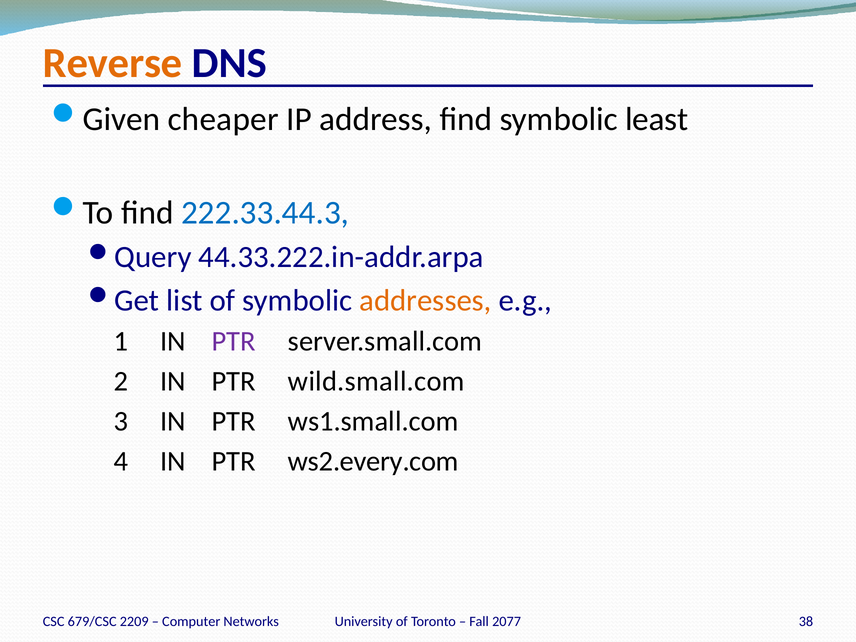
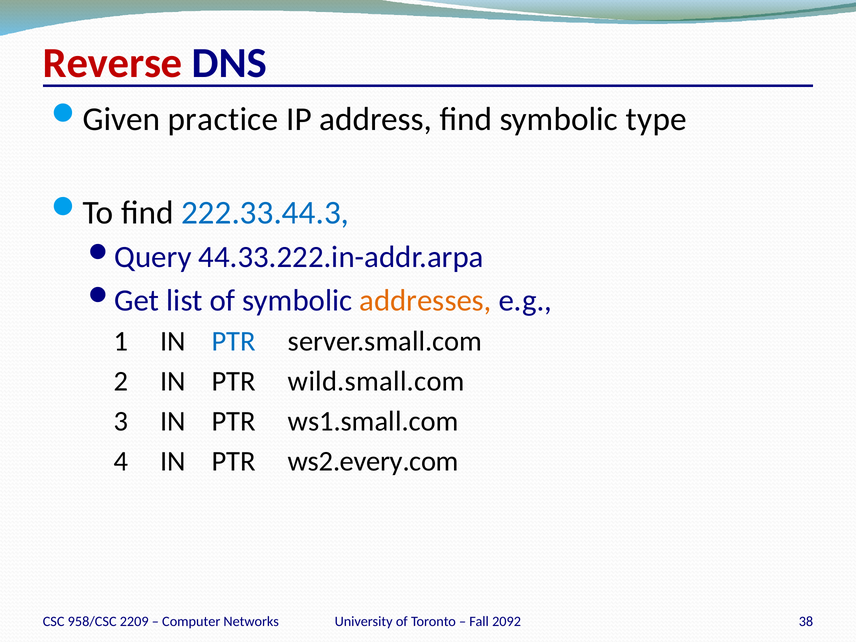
Reverse colour: orange -> red
cheaper: cheaper -> practice
least: least -> type
PTR at (234, 342) colour: purple -> blue
2077: 2077 -> 2092
679/CSC: 679/CSC -> 958/CSC
